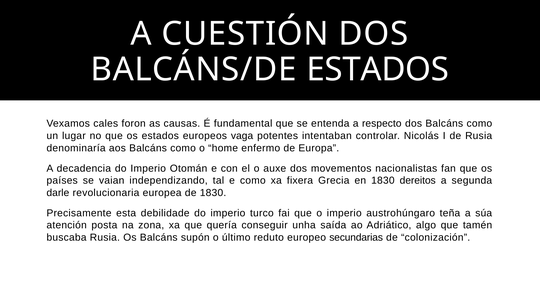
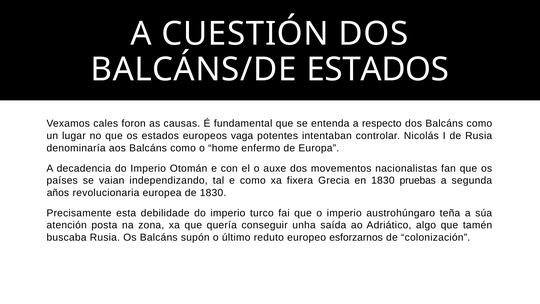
dereitos: dereitos -> pruebas
darle: darle -> años
secundarias: secundarias -> esforzarnos
